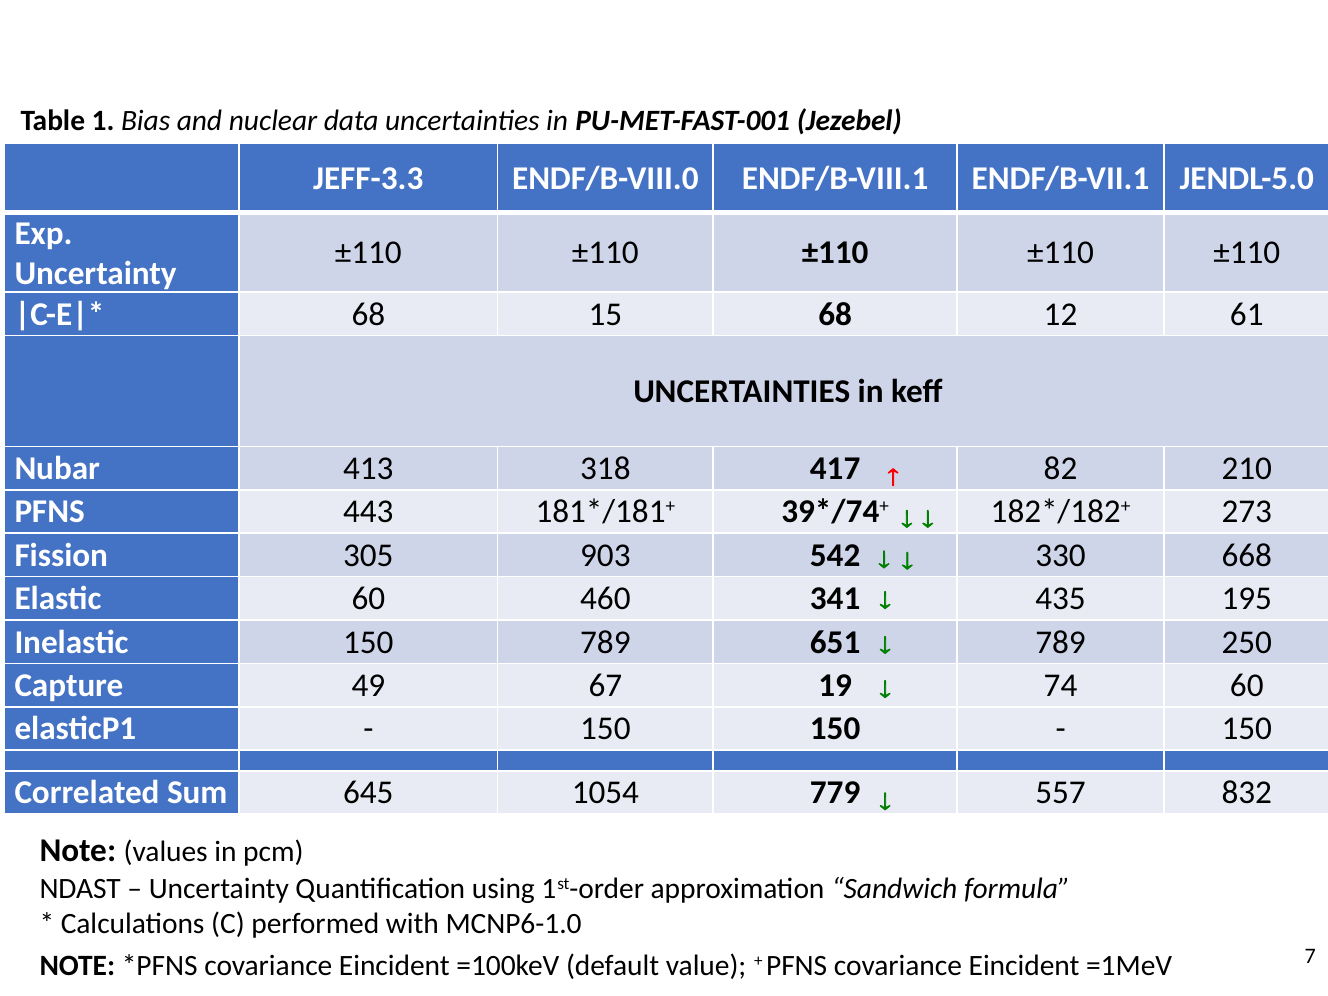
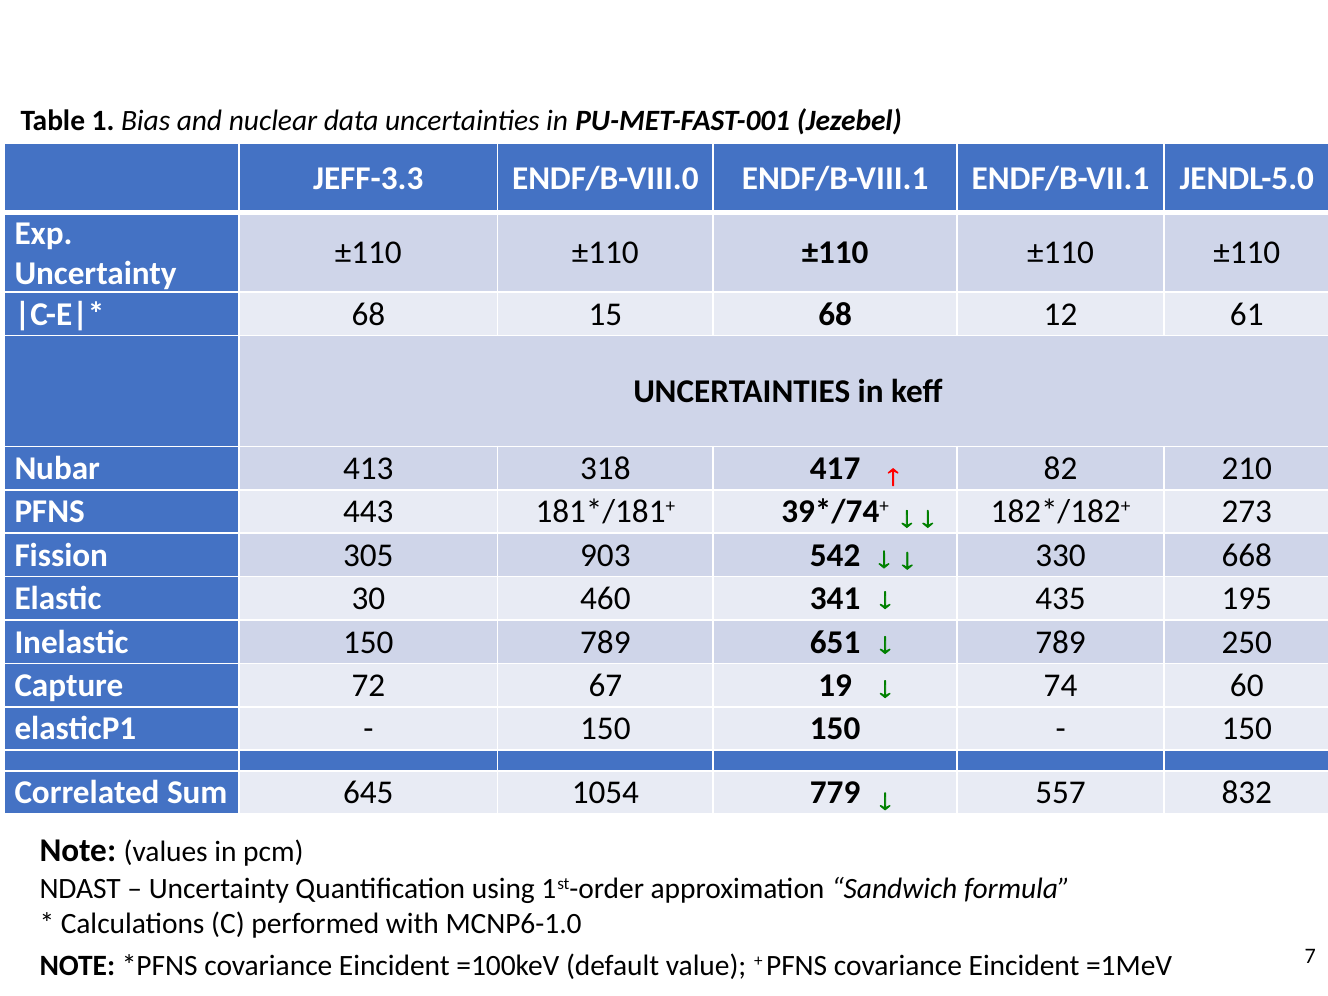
Elastic 60: 60 -> 30
49: 49 -> 72
